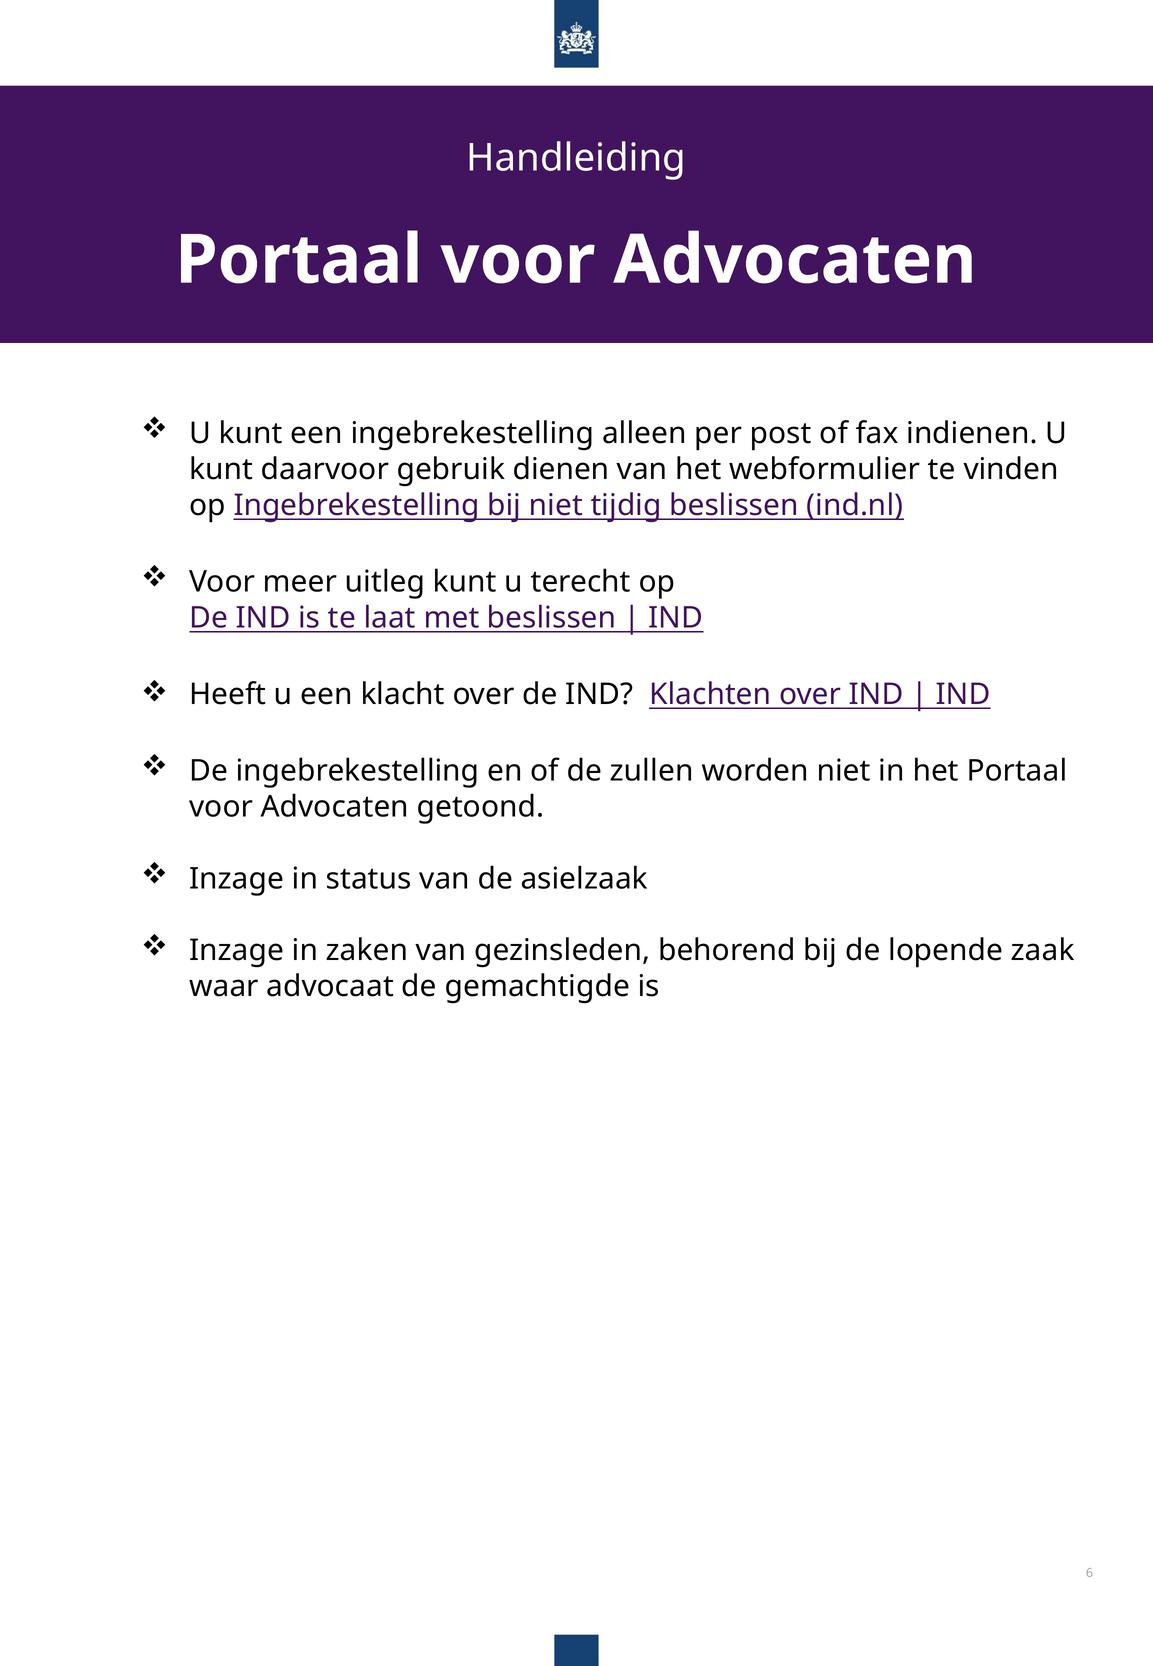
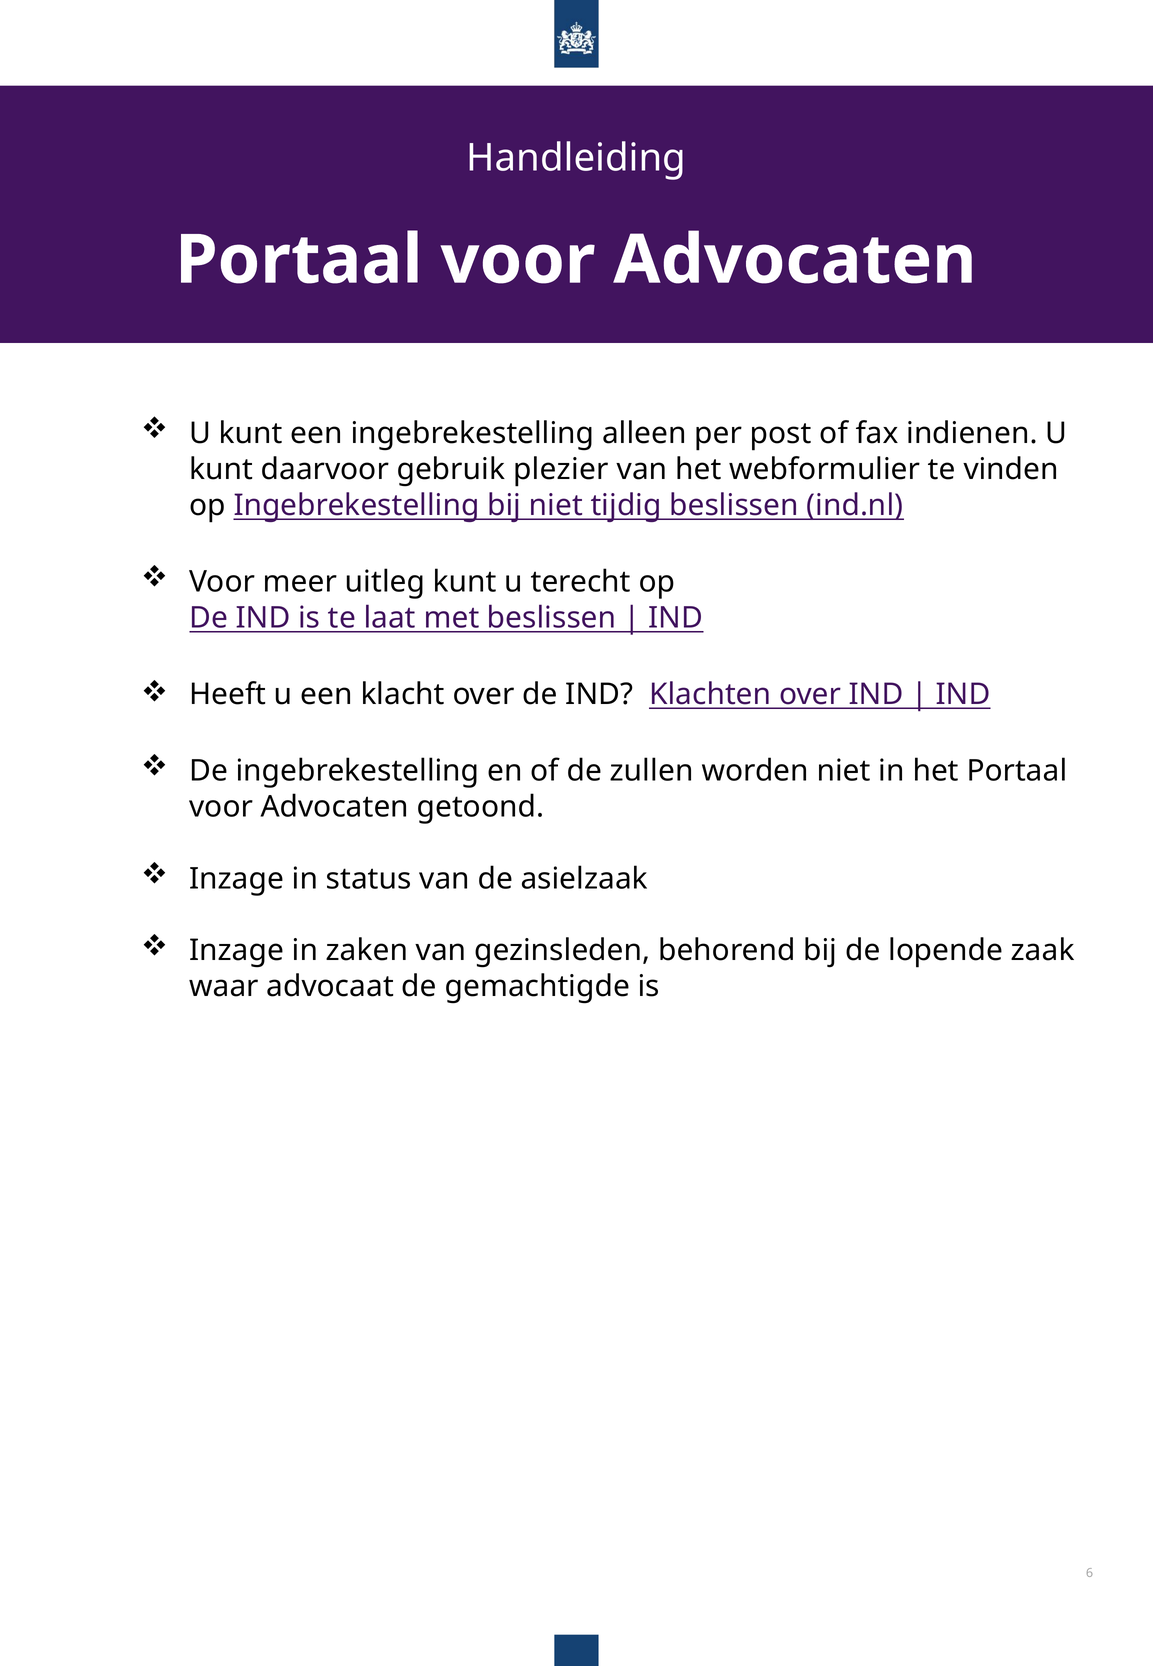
dienen: dienen -> plezier
